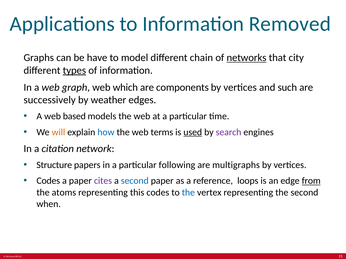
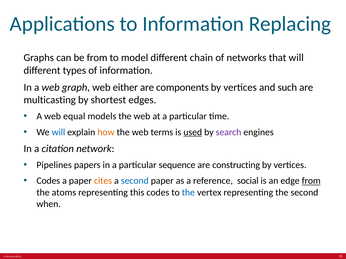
Removed: Removed -> Replacing
be have: have -> from
networks underline: present -> none
that city: city -> will
types underline: present -> none
which: which -> either
successively: successively -> multicasting
weather: weather -> shortest
based: based -> equal
will at (58, 132) colour: orange -> blue
how colour: blue -> orange
Structure: Structure -> Pipelines
following: following -> sequence
multigraphs: multigraphs -> constructing
cites colour: purple -> orange
loops: loops -> social
